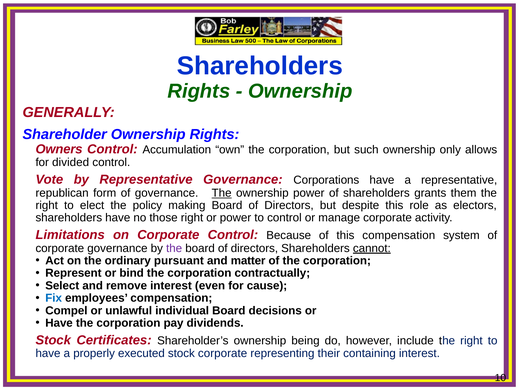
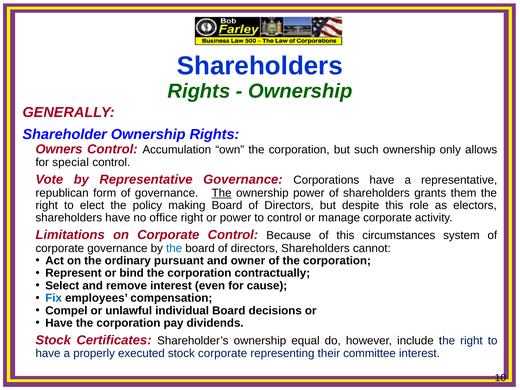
divided: divided -> special
those: those -> office
this compensation: compensation -> circumstances
the at (174, 248) colour: purple -> blue
cannot underline: present -> none
matter: matter -> owner
being: being -> equal
containing: containing -> committee
